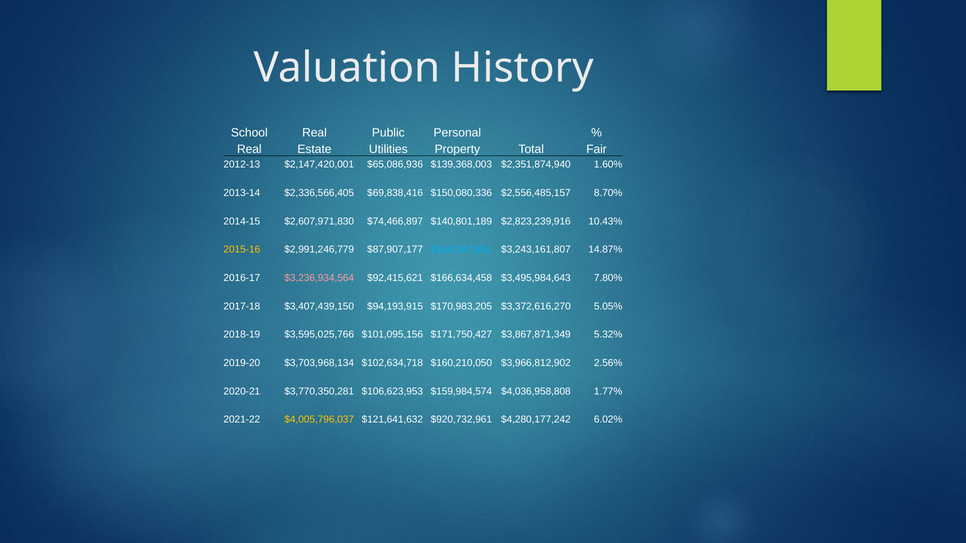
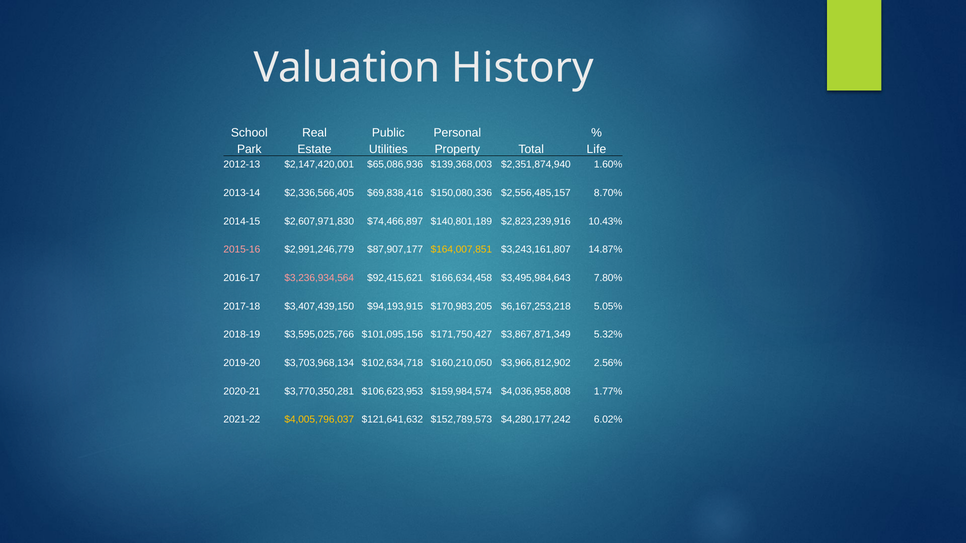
Real at (249, 150): Real -> Park
Fair: Fair -> Life
2015-16 colour: yellow -> pink
$164,007,851 colour: light blue -> yellow
$3,372,616,270: $3,372,616,270 -> $6,167,253,218
$920,732,961: $920,732,961 -> $152,789,573
